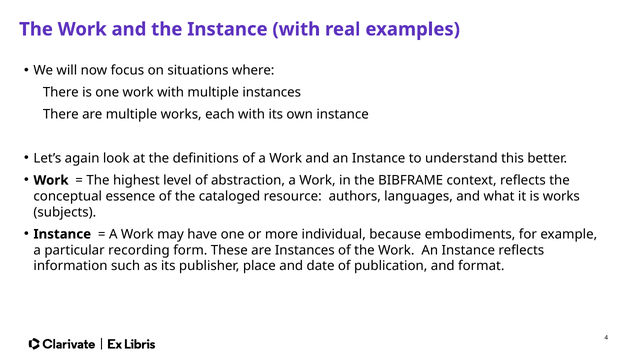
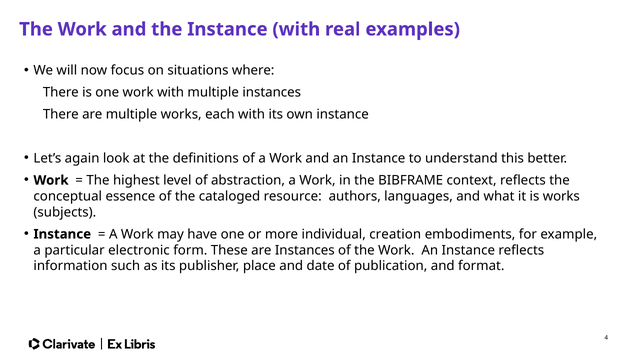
because: because -> creation
recording: recording -> electronic
